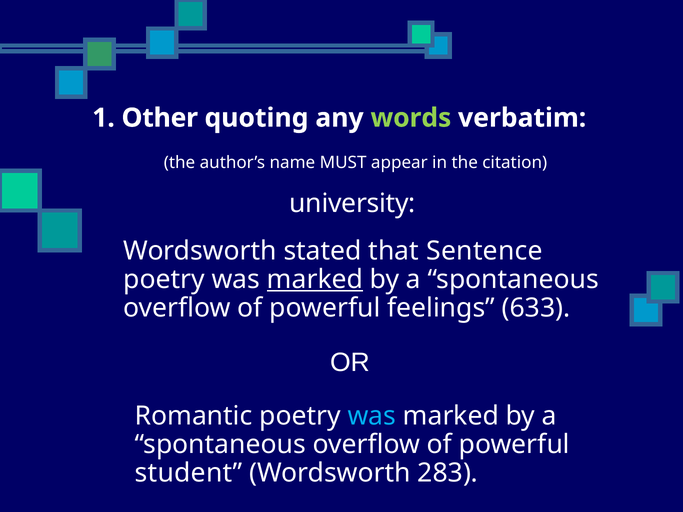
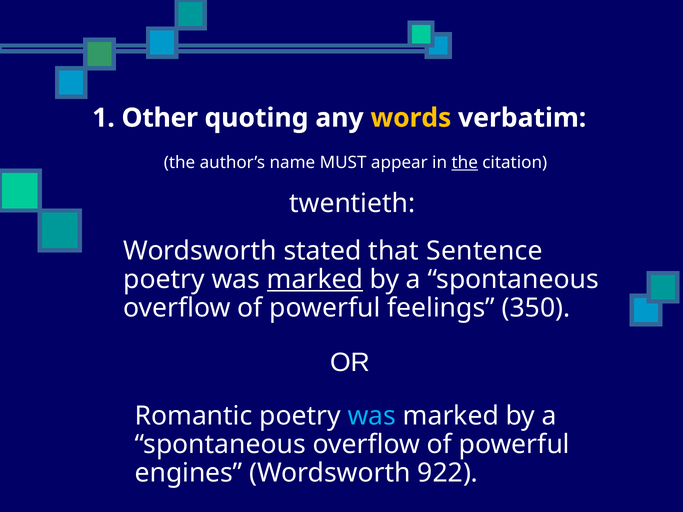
words colour: light green -> yellow
the at (465, 163) underline: none -> present
university: university -> twentieth
633: 633 -> 350
student: student -> engines
283: 283 -> 922
